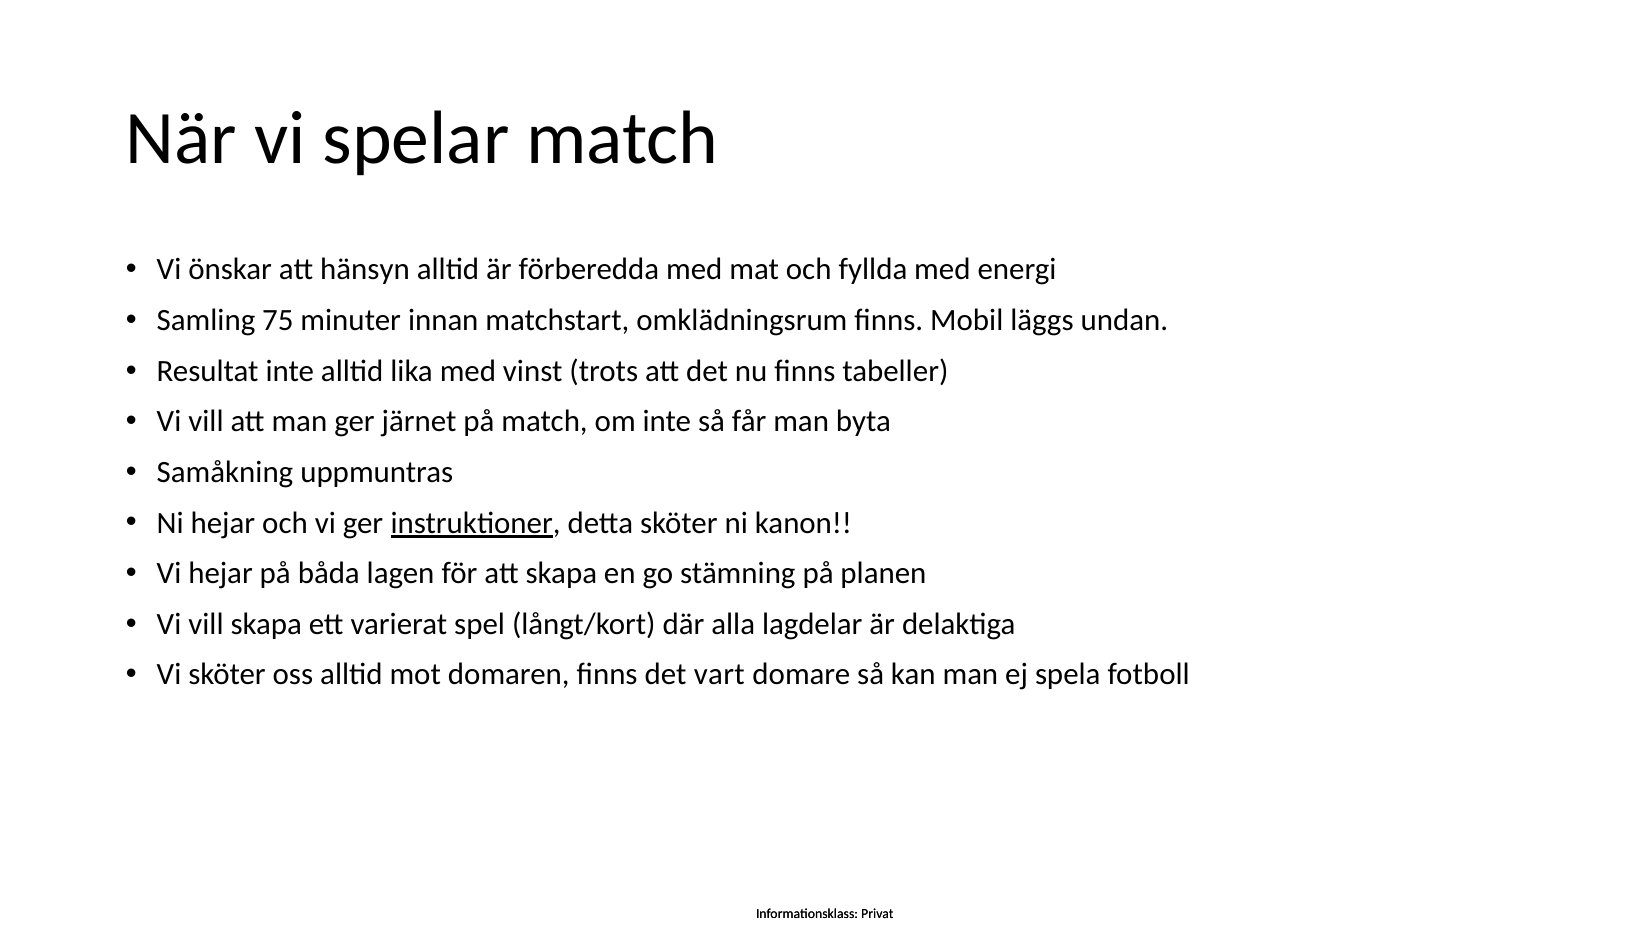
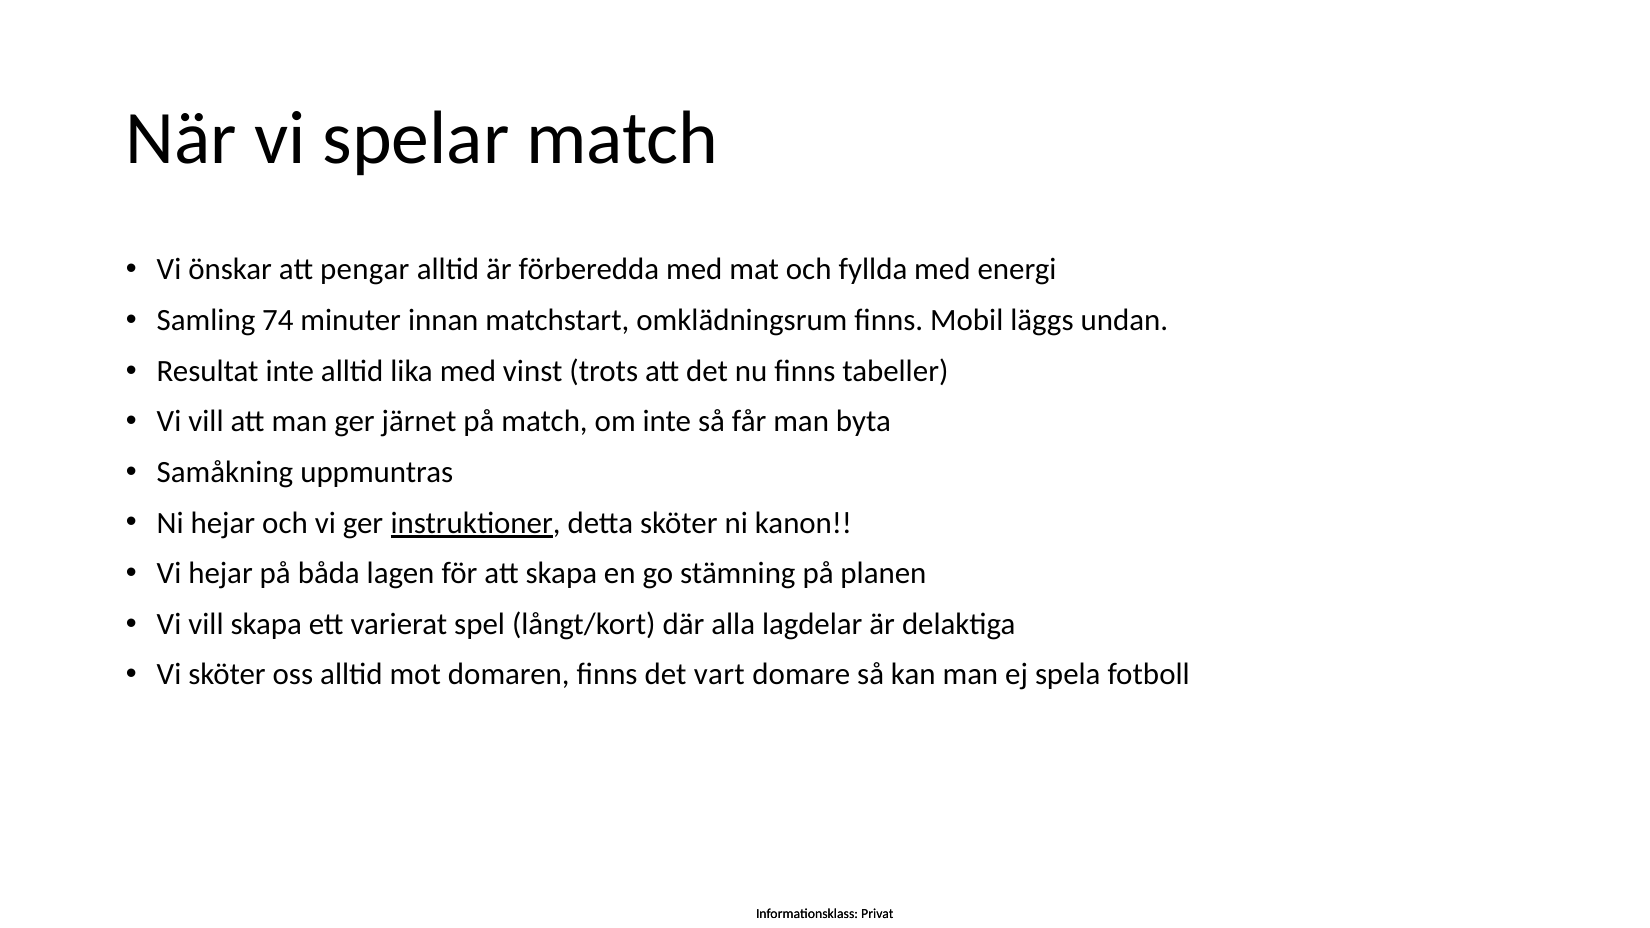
hänsyn: hänsyn -> pengar
75: 75 -> 74
